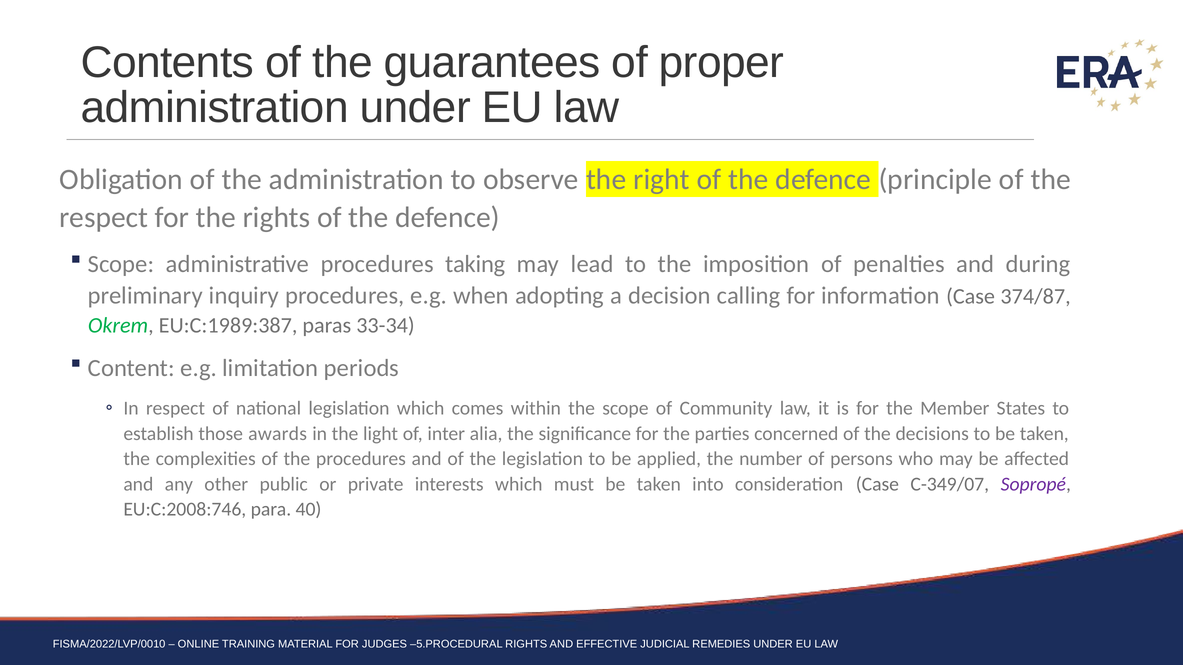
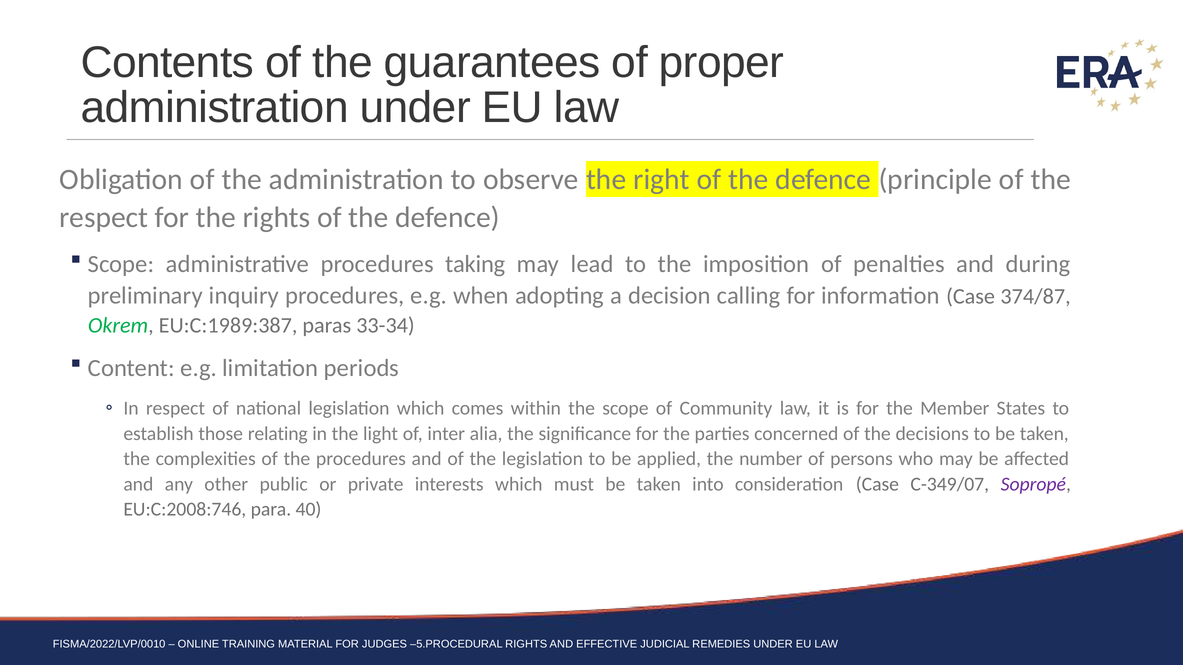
awards: awards -> relating
